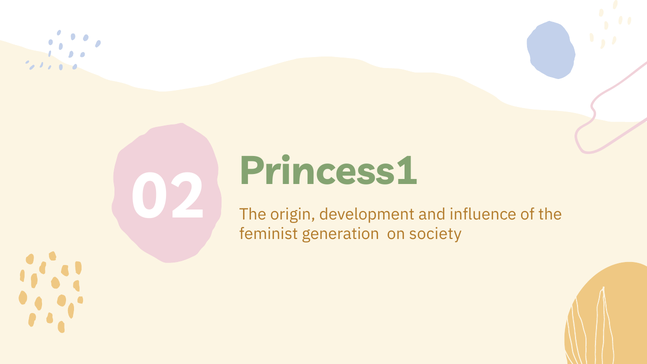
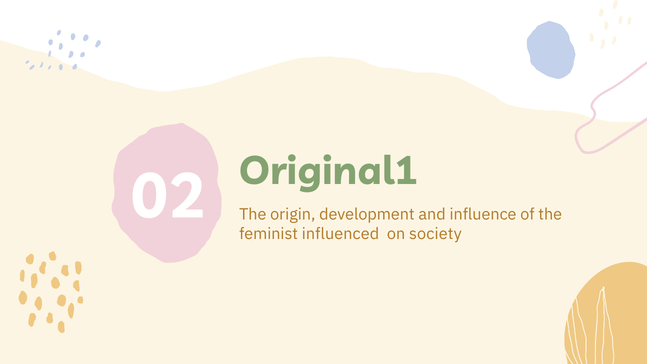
Princess1: Princess1 -> Original1
generation: generation -> influenced
